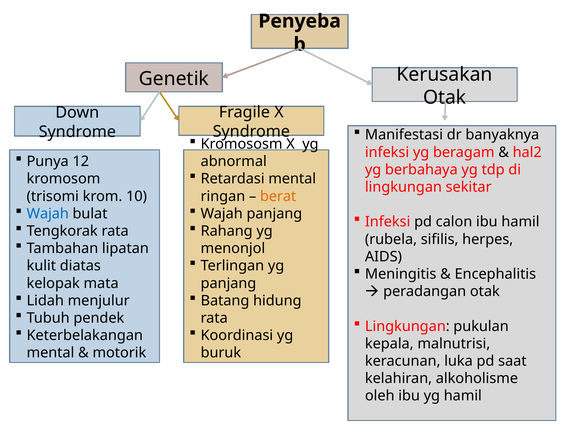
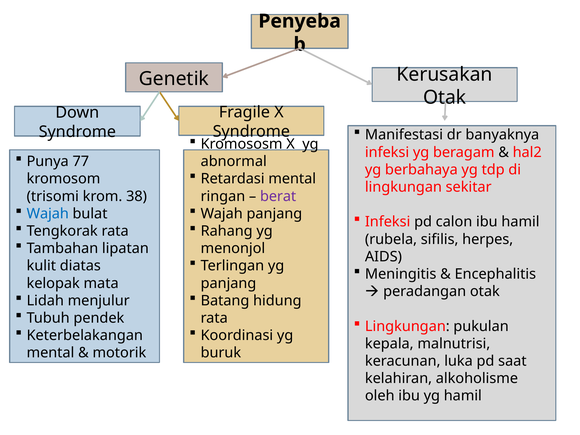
12: 12 -> 77
10: 10 -> 38
berat colour: orange -> purple
